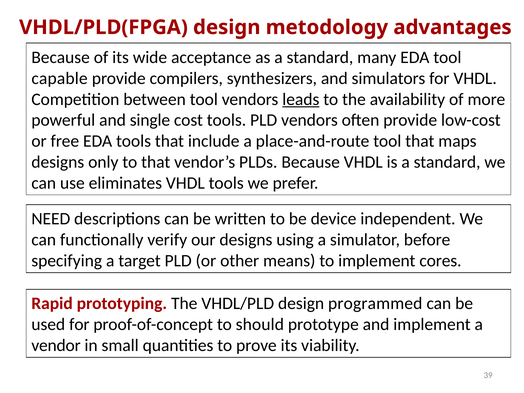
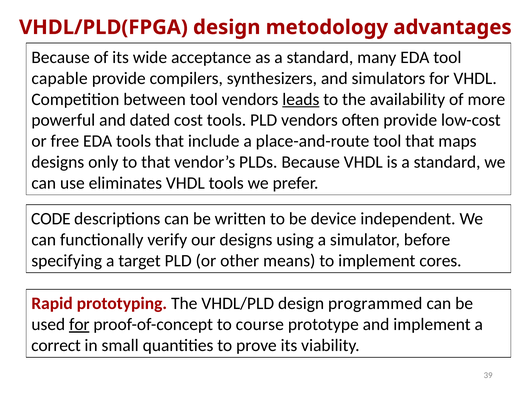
single: single -> dated
NEED: NEED -> CODE
for at (79, 324) underline: none -> present
should: should -> course
vendor: vendor -> correct
